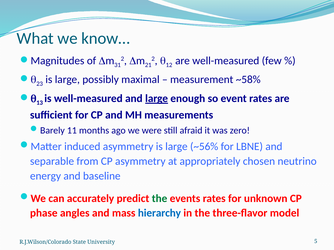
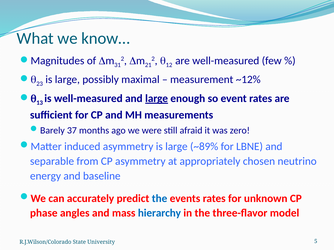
~58%: ~58% -> ~12%
11: 11 -> 37
~56%: ~56% -> ~89%
the at (160, 199) colour: green -> blue
